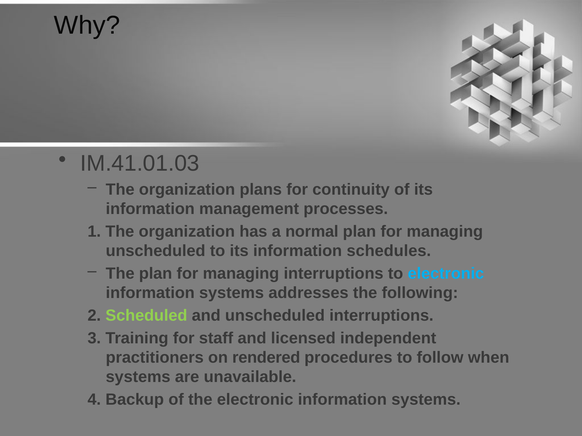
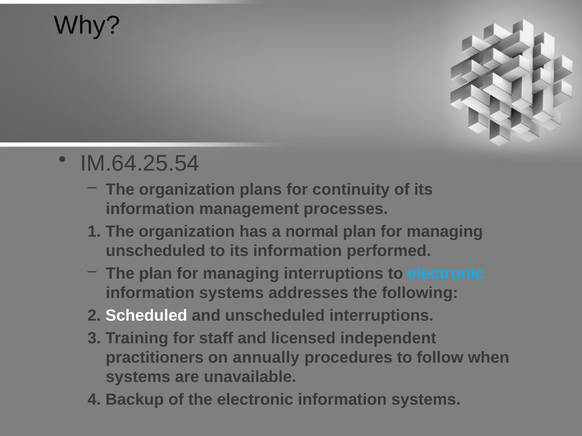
IM.41.01.03: IM.41.01.03 -> IM.64.25.54
schedules: schedules -> performed
Scheduled colour: light green -> white
rendered: rendered -> annually
